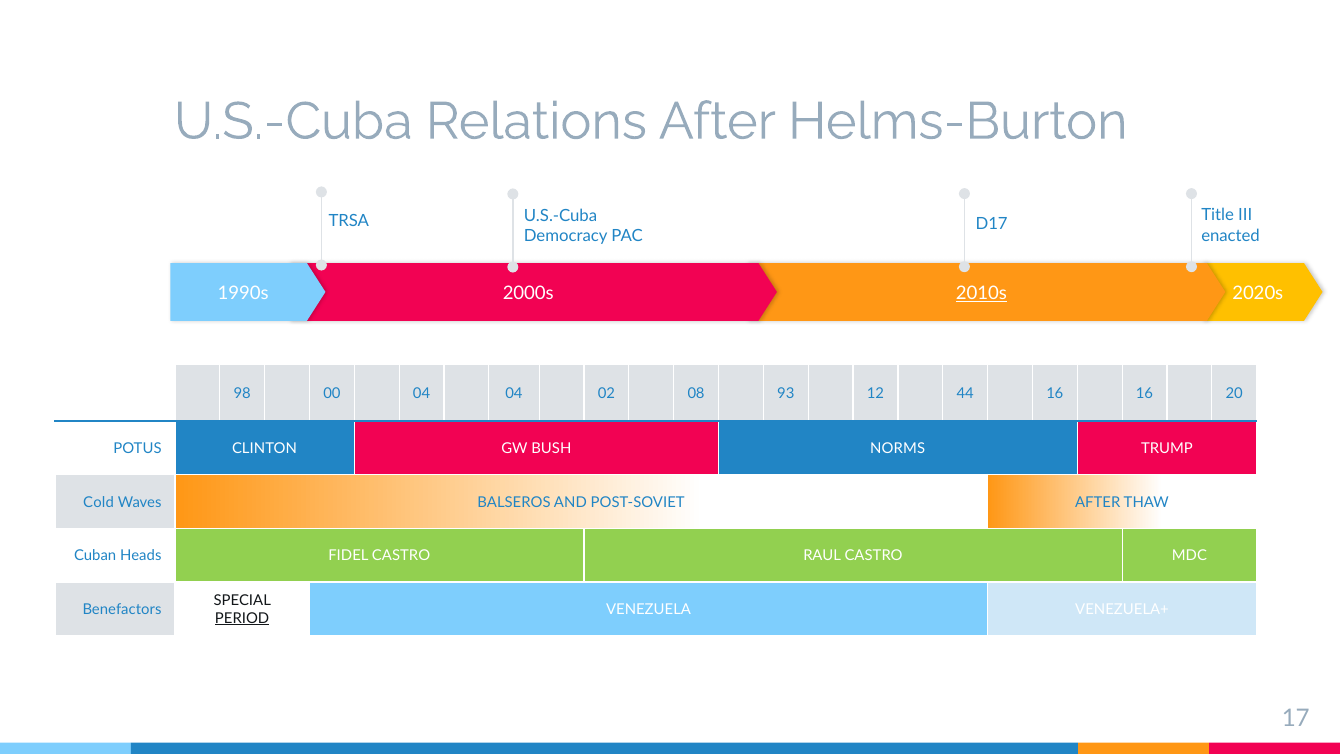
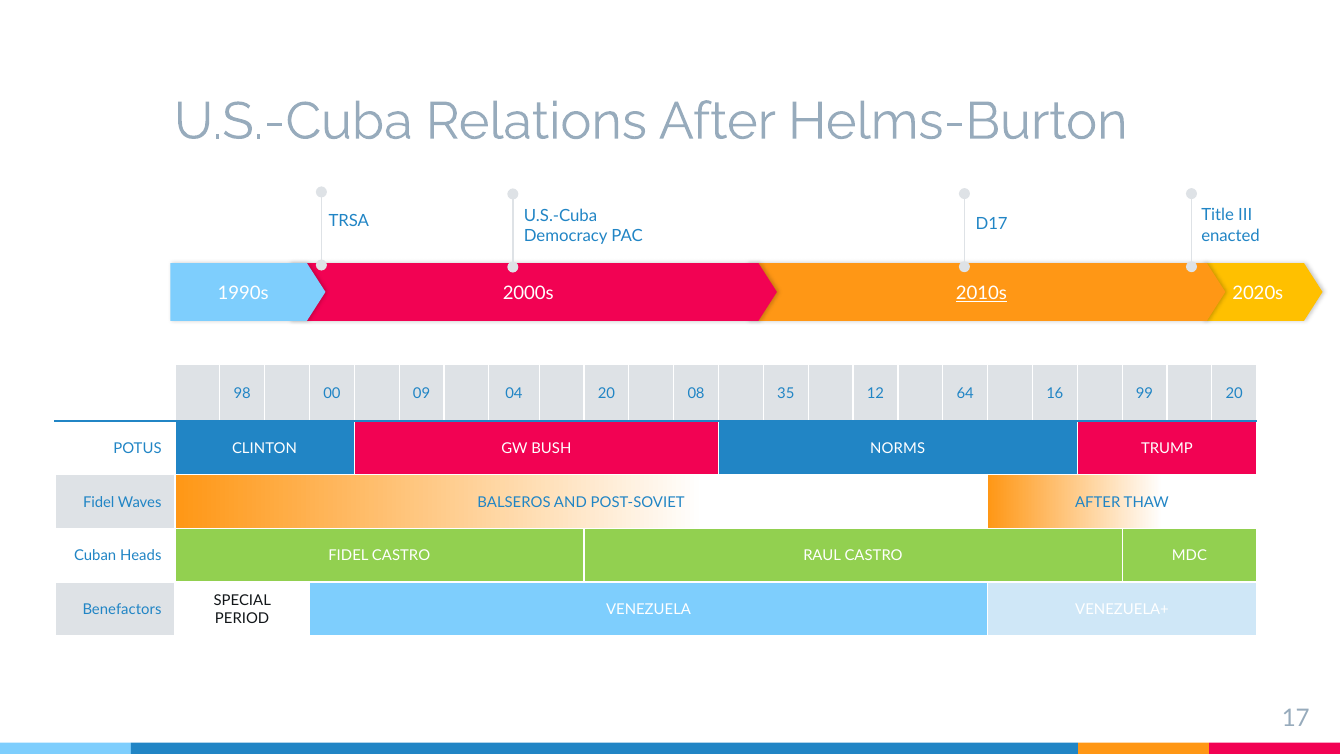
00 04: 04 -> 09
04 02: 02 -> 20
93: 93 -> 35
44: 44 -> 64
16 16: 16 -> 99
Cold at (99, 502): Cold -> Fidel
PERIOD underline: present -> none
